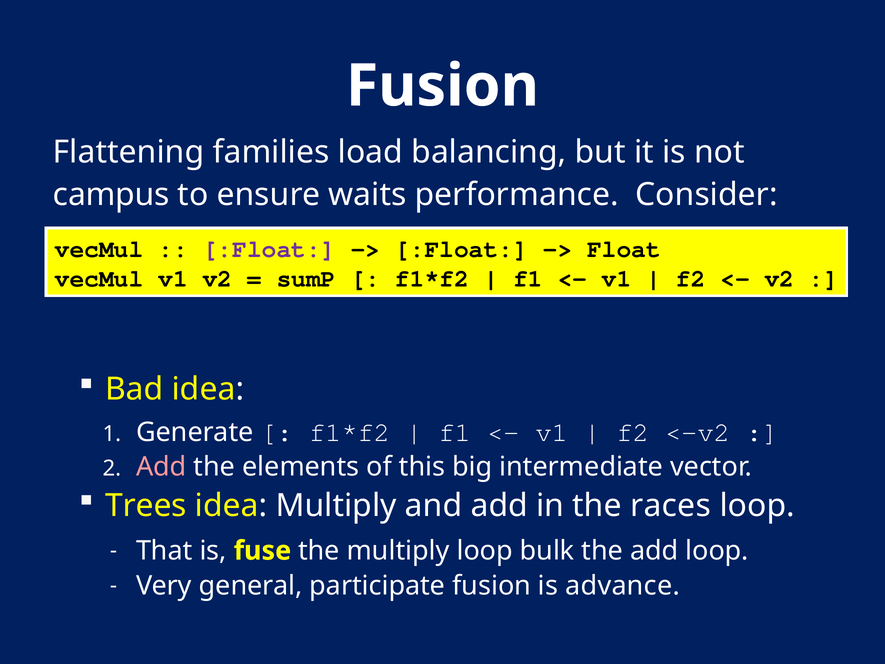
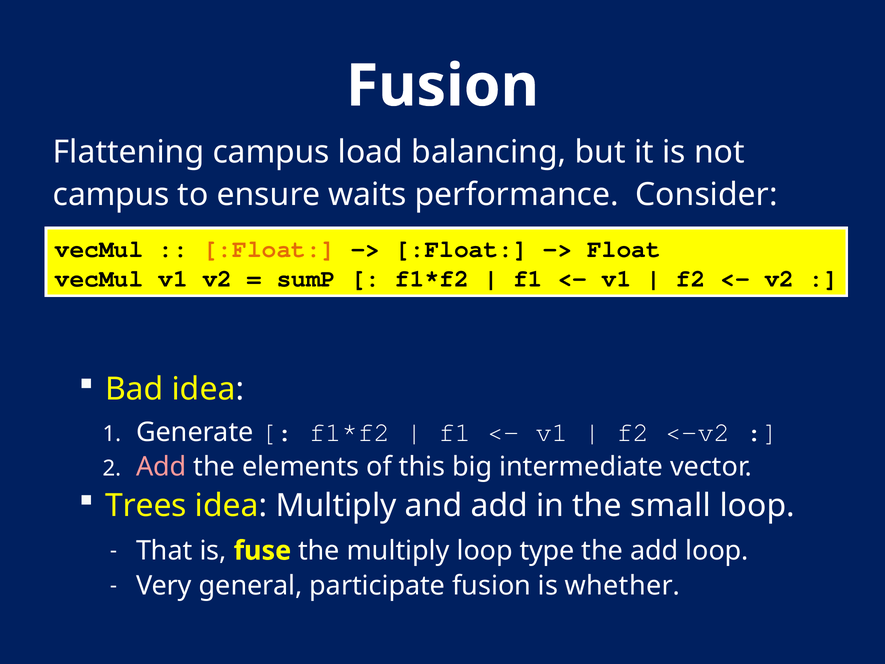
Flattening families: families -> campus
:Float at (269, 249) colour: purple -> orange
races: races -> small
bulk: bulk -> type
advance: advance -> whether
